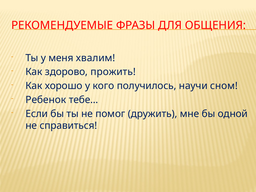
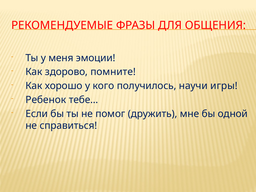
хвалим: хвалим -> эмоции
прожить: прожить -> помните
сном: сном -> игры
